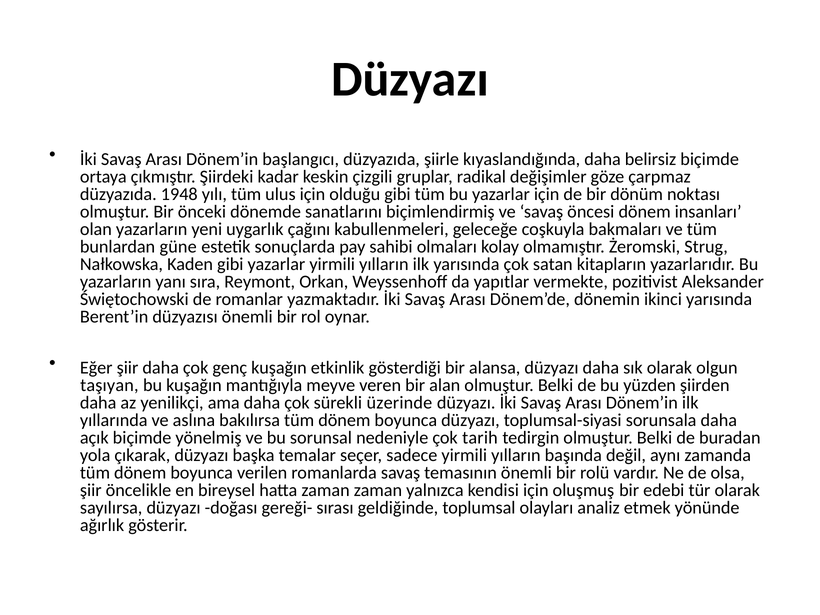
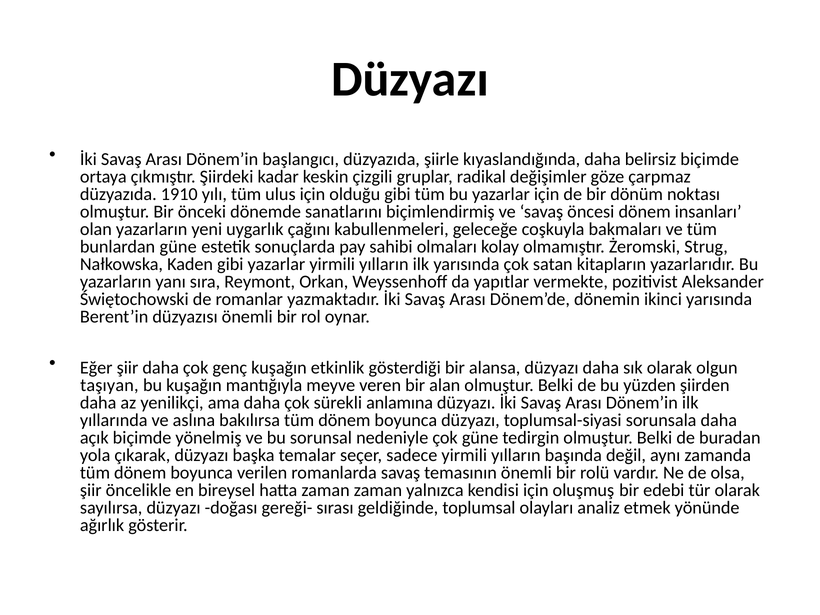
1948: 1948 -> 1910
üzerinde: üzerinde -> anlamına
çok tarih: tarih -> güne
